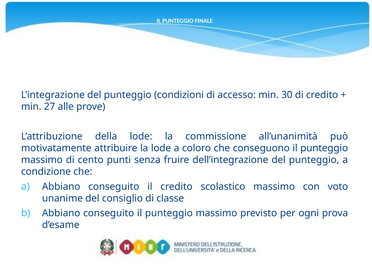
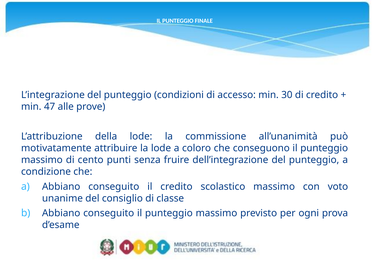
27: 27 -> 47
